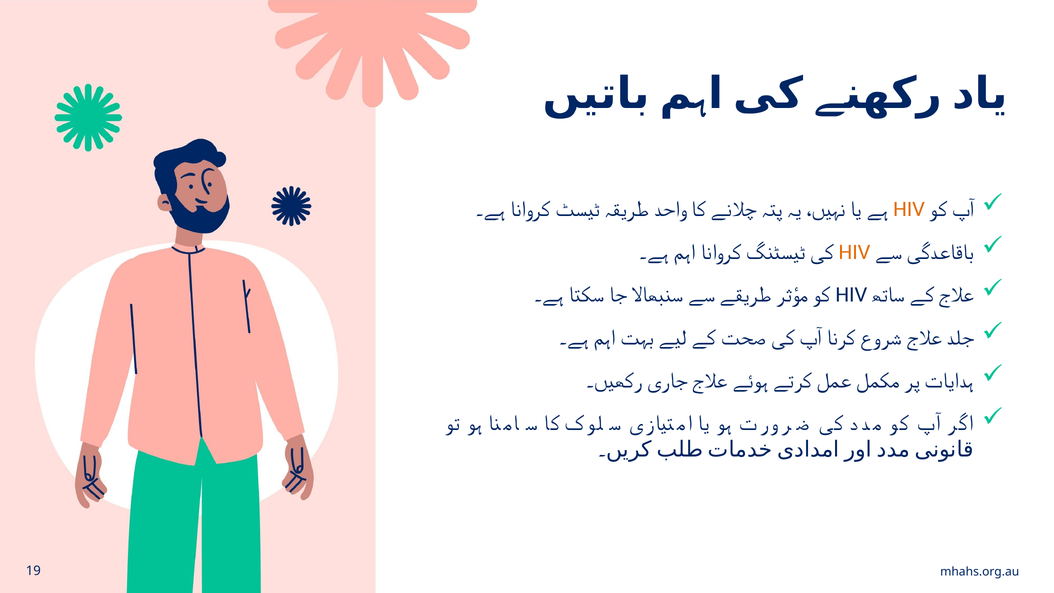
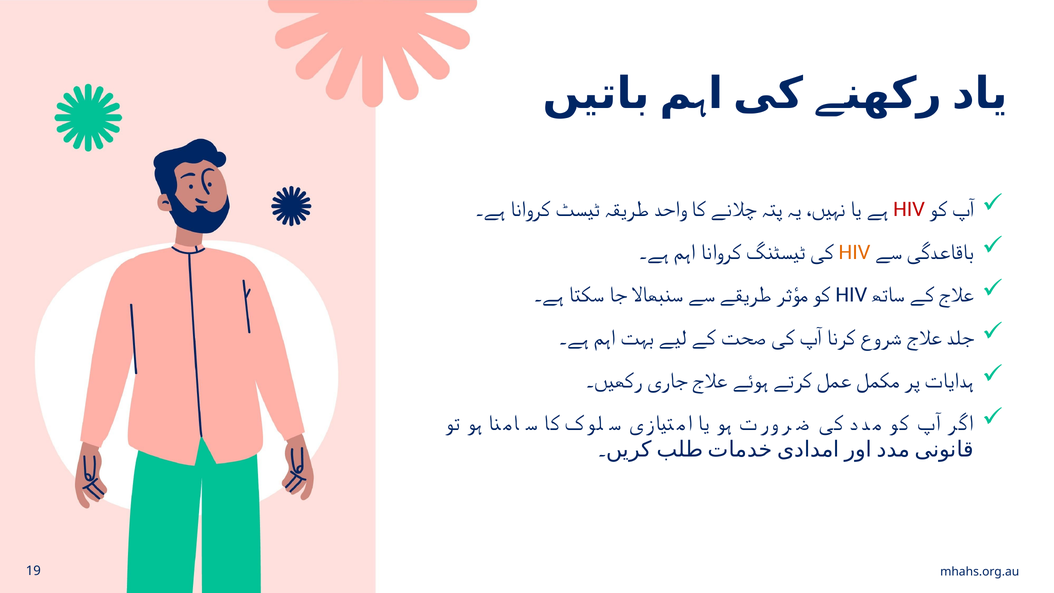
HIV at (909, 209) colour: orange -> red
